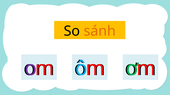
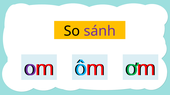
sánh colour: orange -> purple
